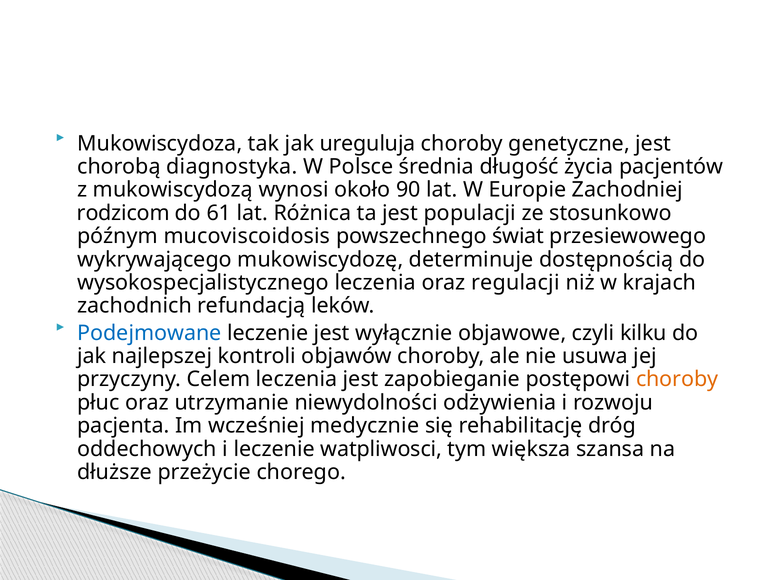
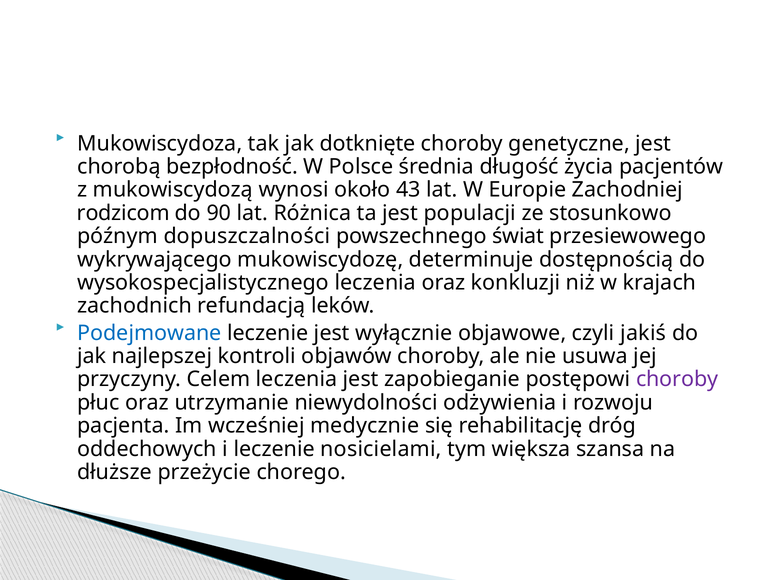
ureguluja: ureguluja -> dotknięte
diagnostyka: diagnostyka -> bezpłodność
90: 90 -> 43
61: 61 -> 90
mucoviscoidosis: mucoviscoidosis -> dopuszczalności
regulacji: regulacji -> konkluzji
kilku: kilku -> jakiś
choroby at (677, 380) colour: orange -> purple
watpliwosci: watpliwosci -> nosicielami
